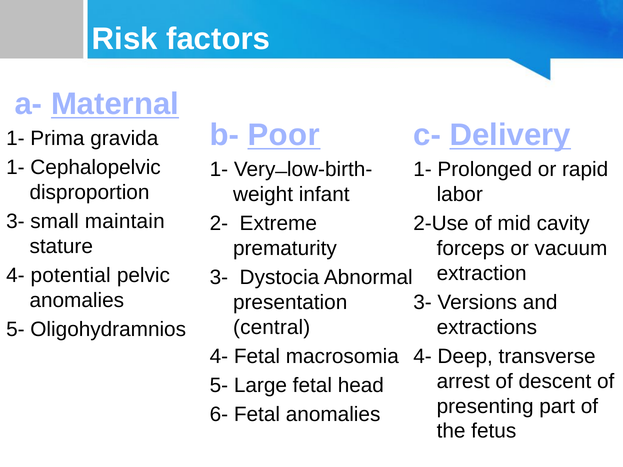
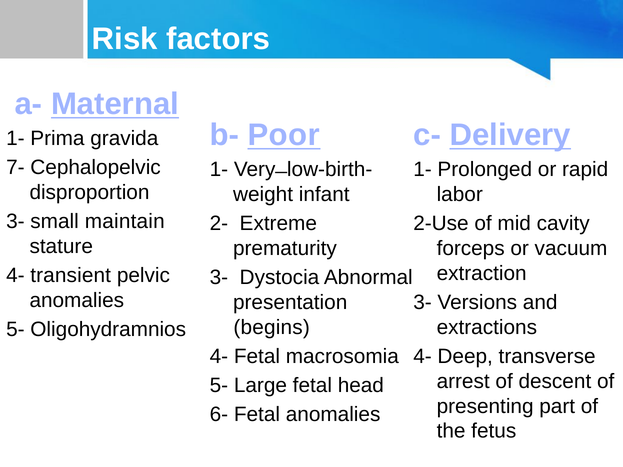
1- at (15, 168): 1- -> 7-
potential: potential -> transient
central: central -> begins
